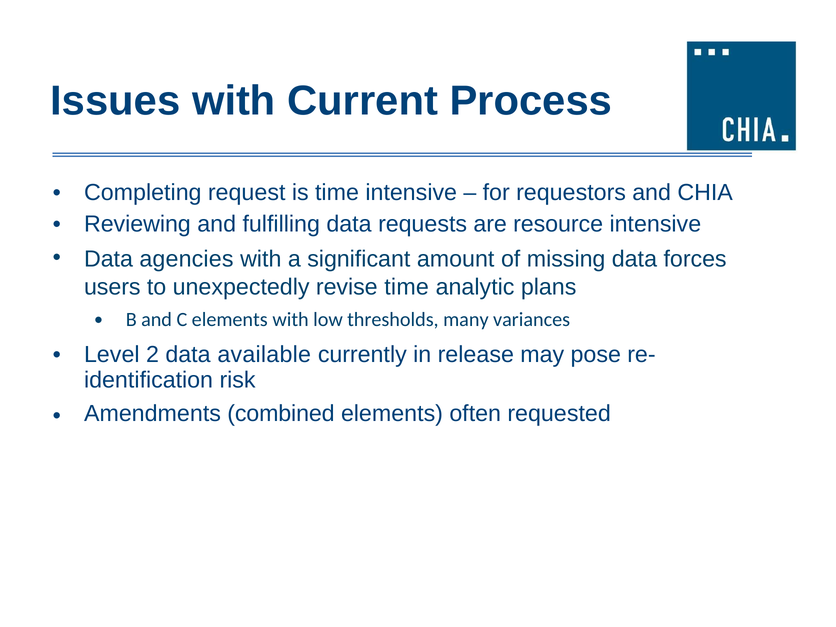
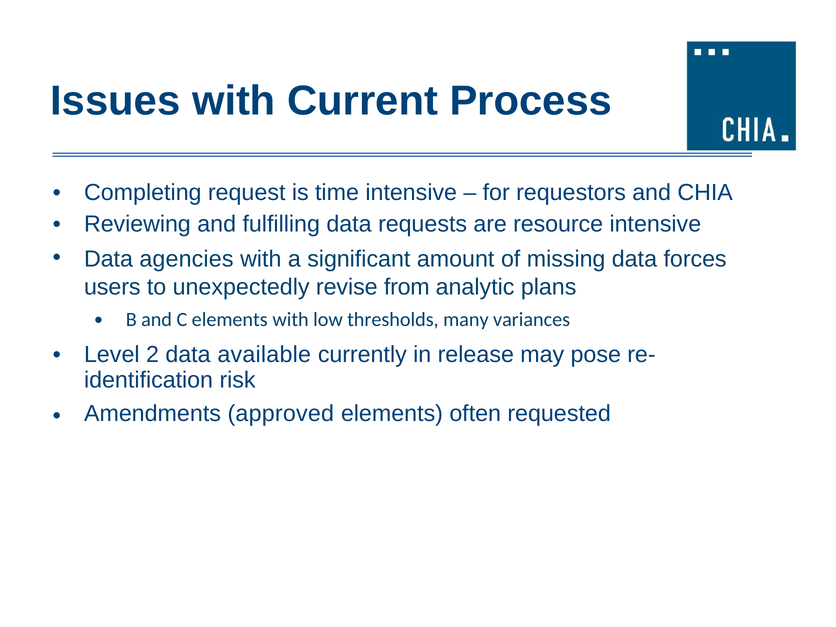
revise time: time -> from
combined: combined -> approved
